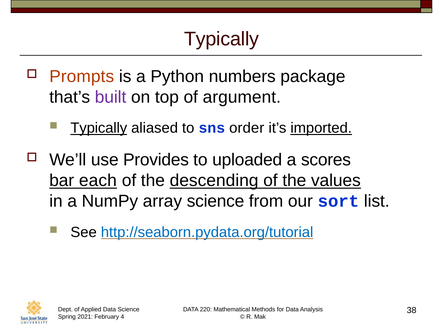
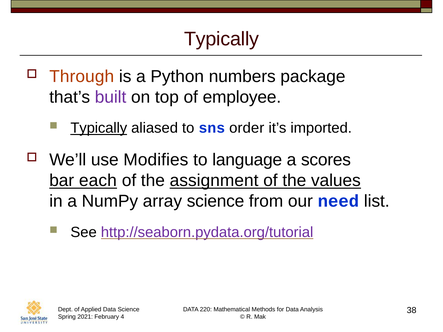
Prompts: Prompts -> Through
argument: argument -> employee
imported underline: present -> none
Provides: Provides -> Modifies
uploaded: uploaded -> language
descending: descending -> assignment
sort: sort -> need
http://seaborn.pydata.org/tutorial colour: blue -> purple
